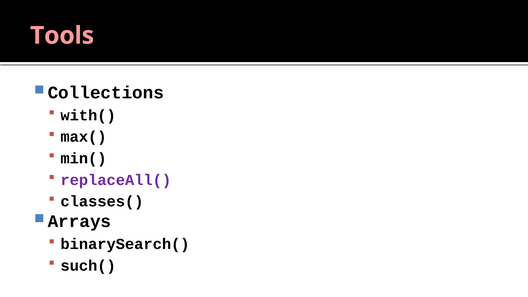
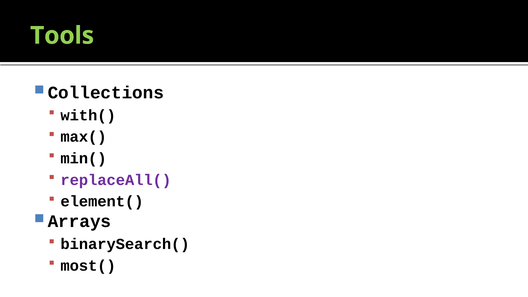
Tools colour: pink -> light green
classes(: classes( -> element(
such(: such( -> most(
